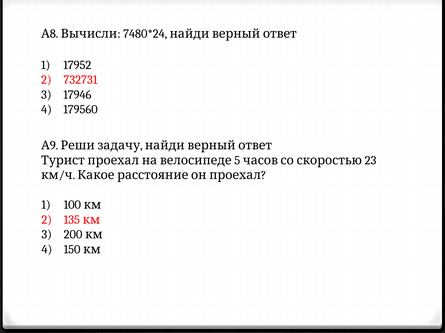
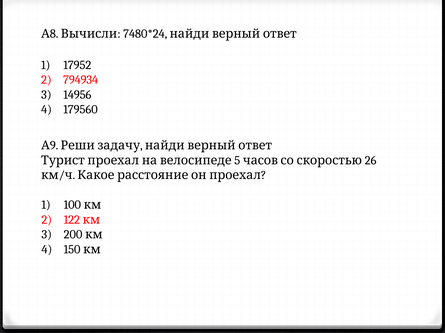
732731: 732731 -> 794934
17946: 17946 -> 14956
23: 23 -> 26
135: 135 -> 122
